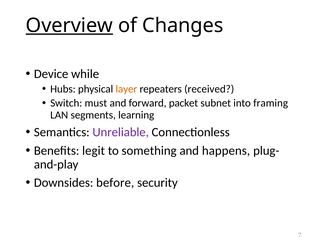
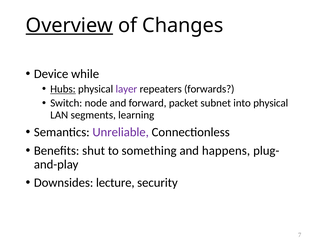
Hubs underline: none -> present
layer colour: orange -> purple
received: received -> forwards
must: must -> node
into framing: framing -> physical
legit: legit -> shut
before: before -> lecture
